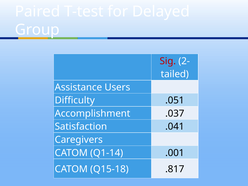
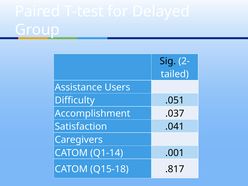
Sig colour: red -> black
